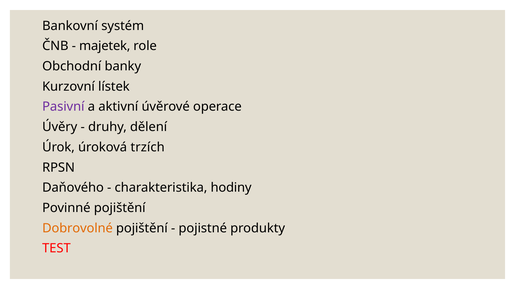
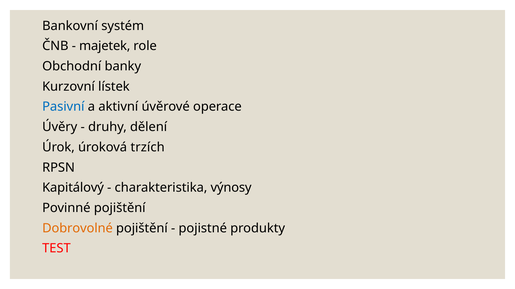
Pasivní colour: purple -> blue
Daňového: Daňového -> Kapitálový
hodiny: hodiny -> výnosy
